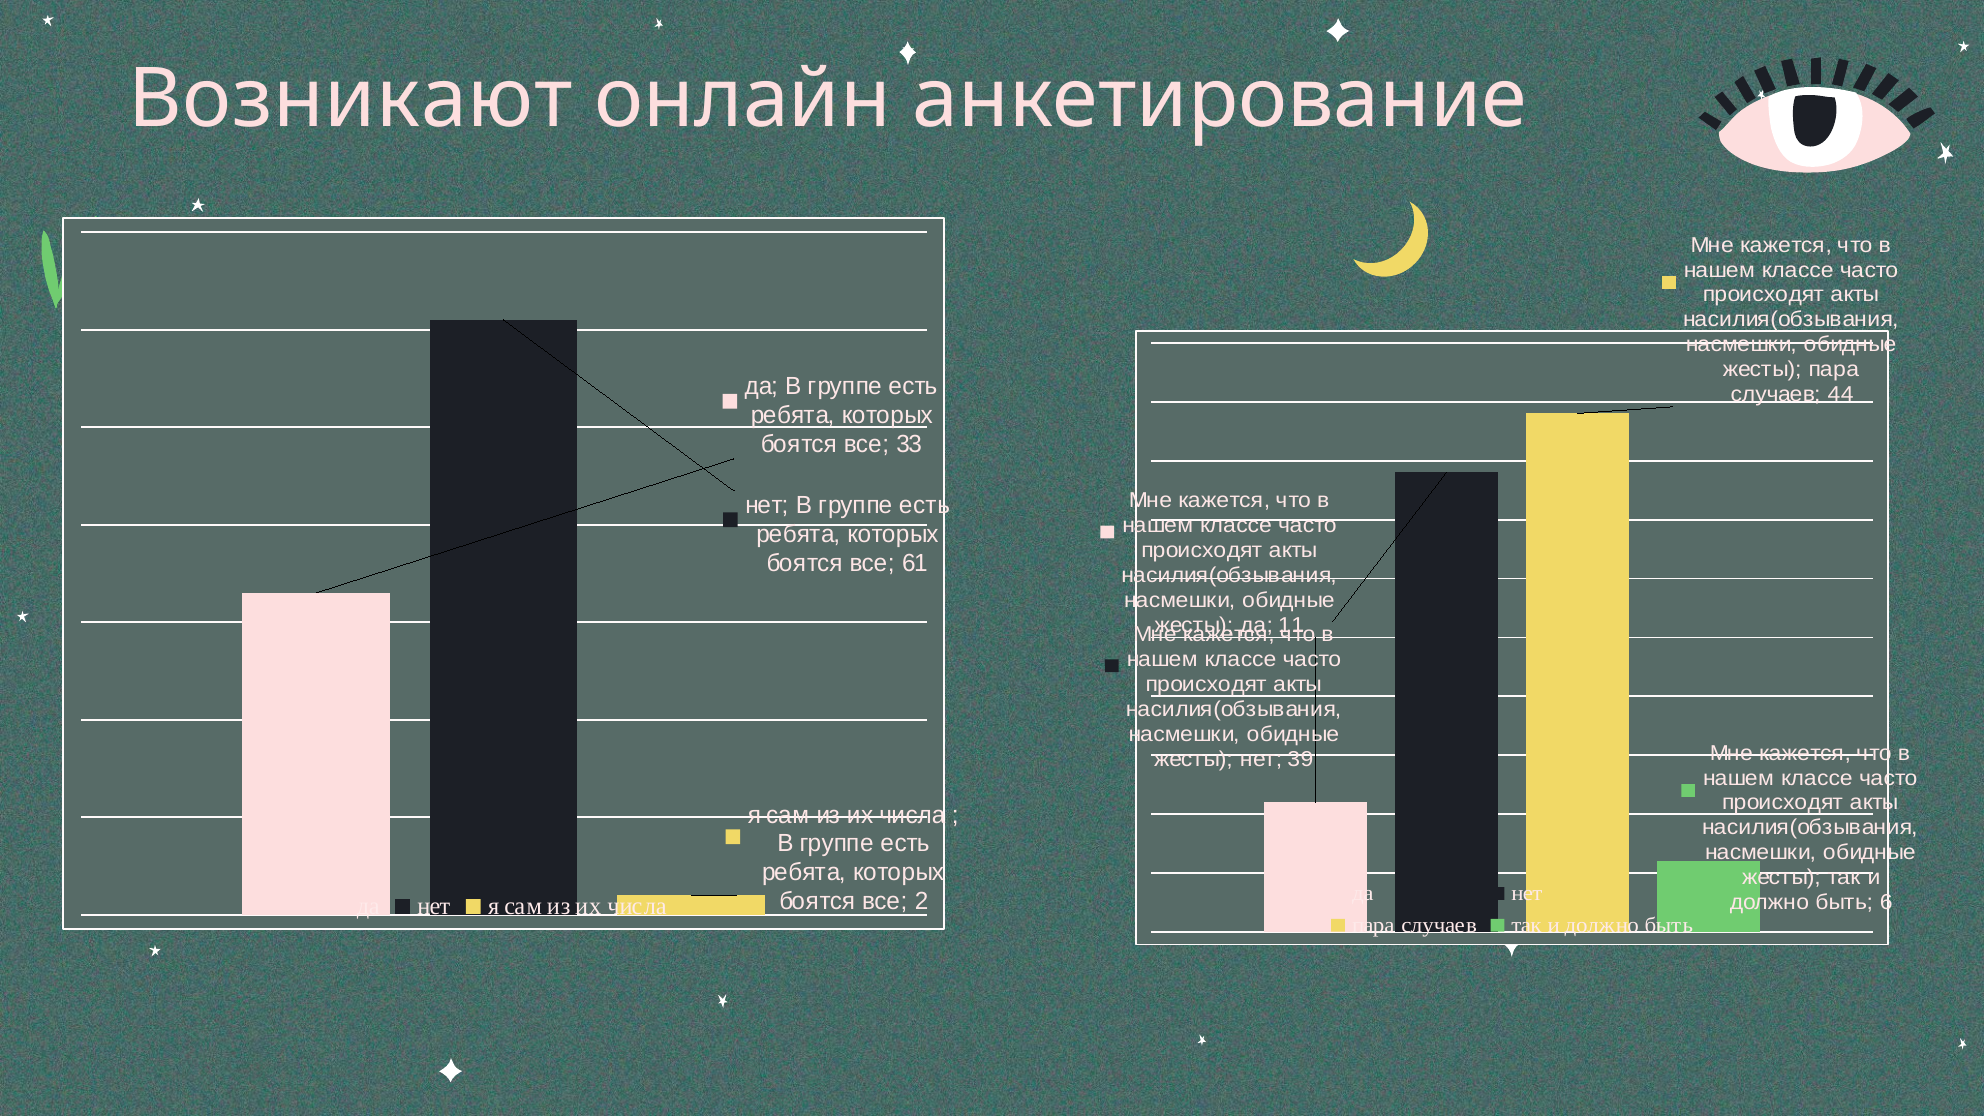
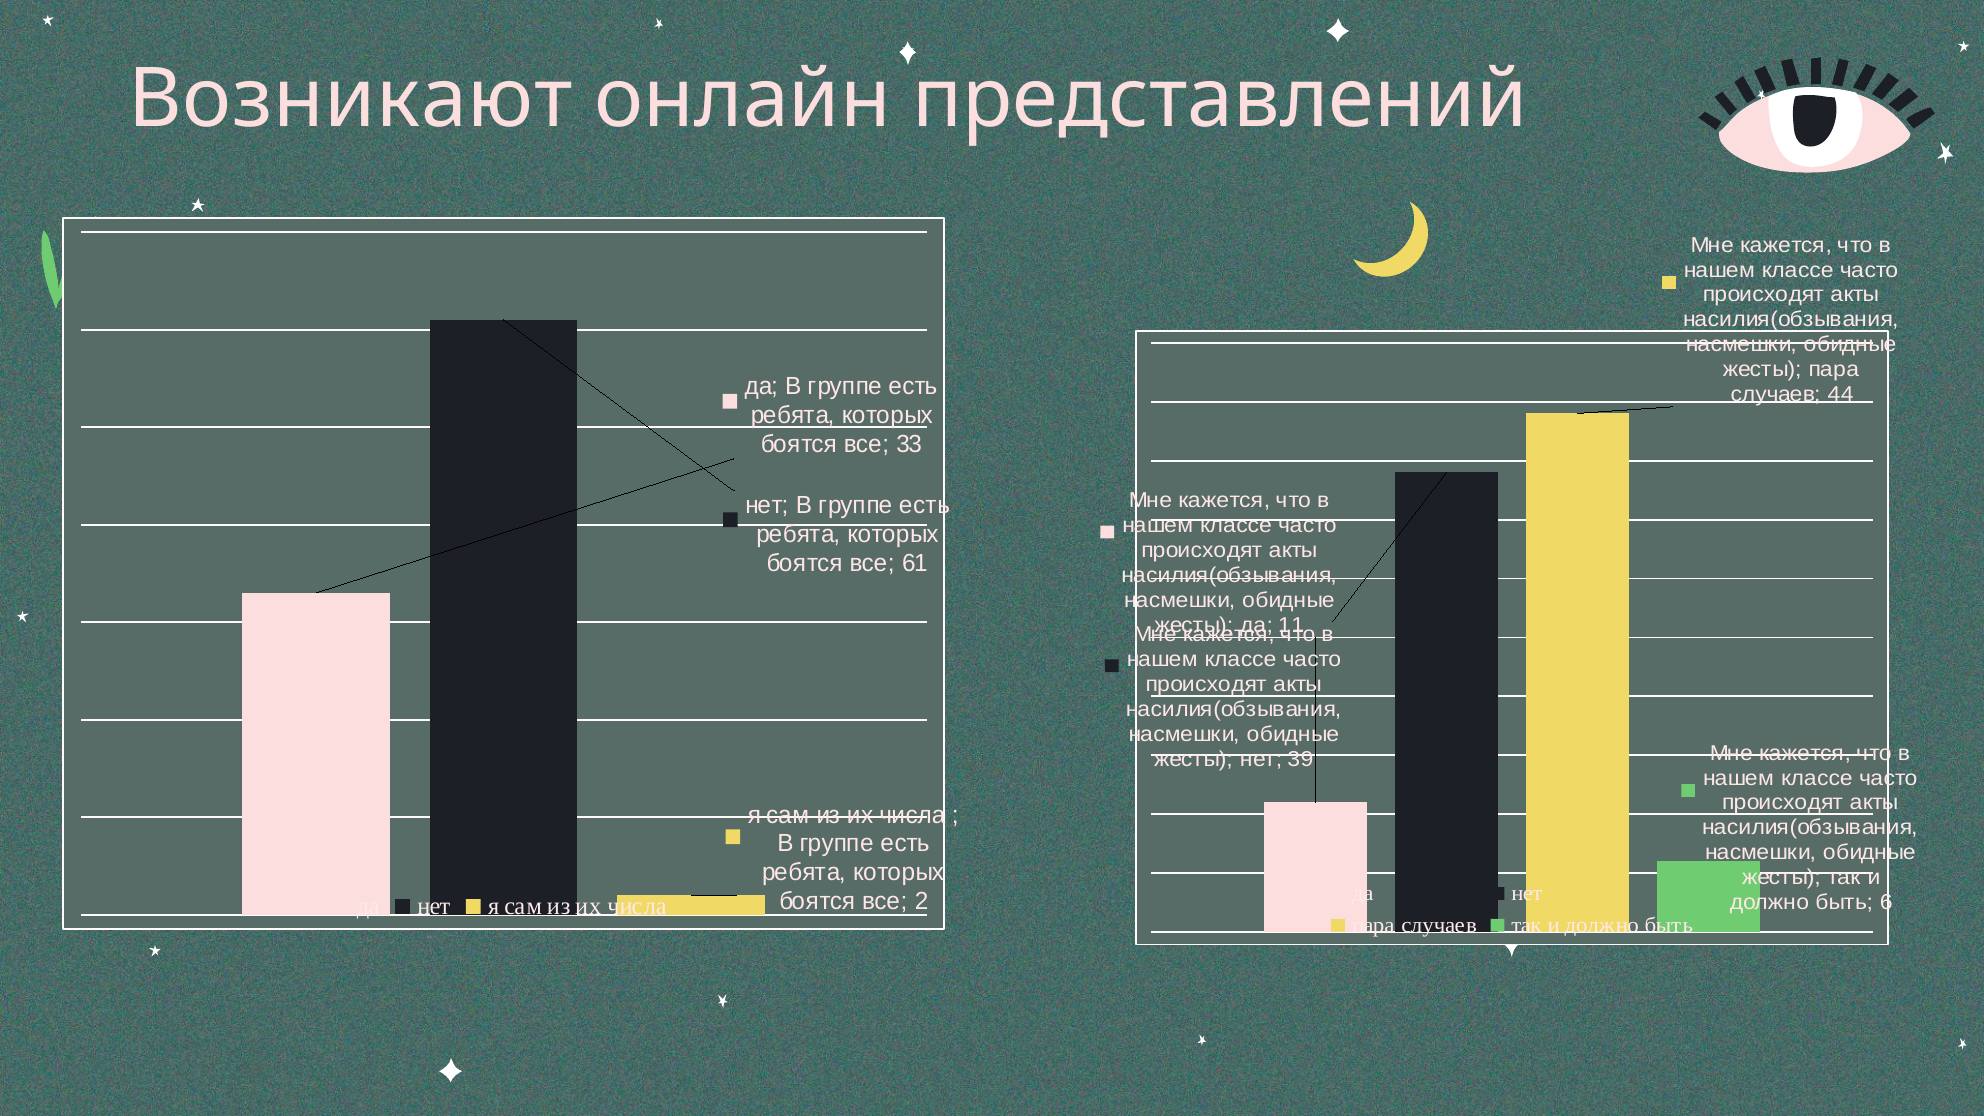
анкетирование: анкетирование -> представлений
